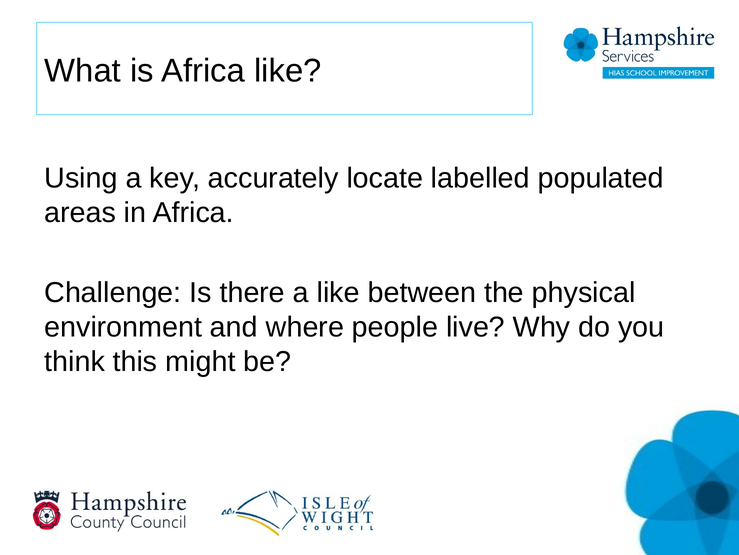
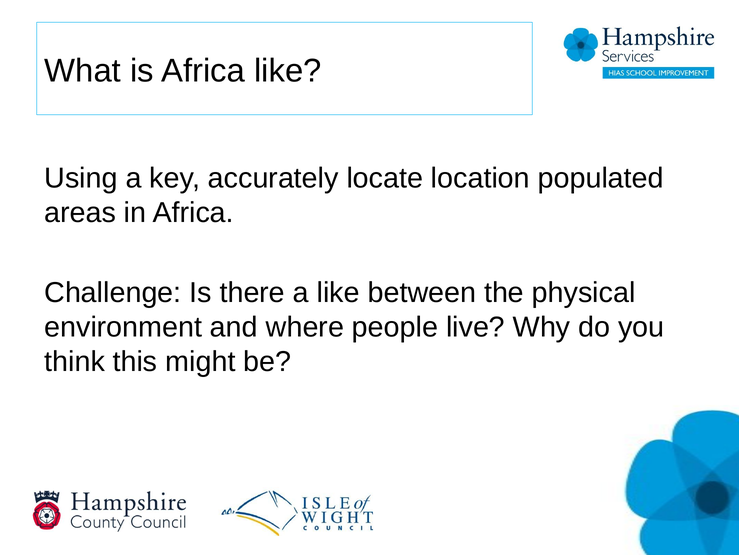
labelled: labelled -> location
